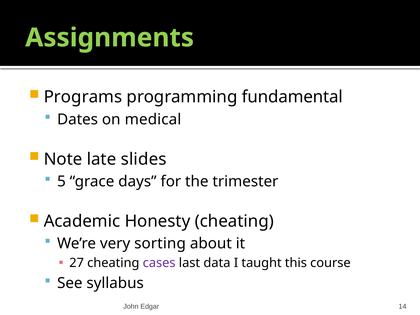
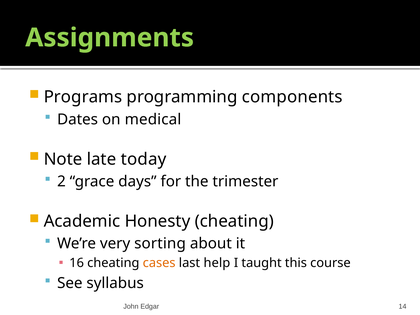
fundamental: fundamental -> components
slides: slides -> today
5: 5 -> 2
27: 27 -> 16
cases colour: purple -> orange
data: data -> help
